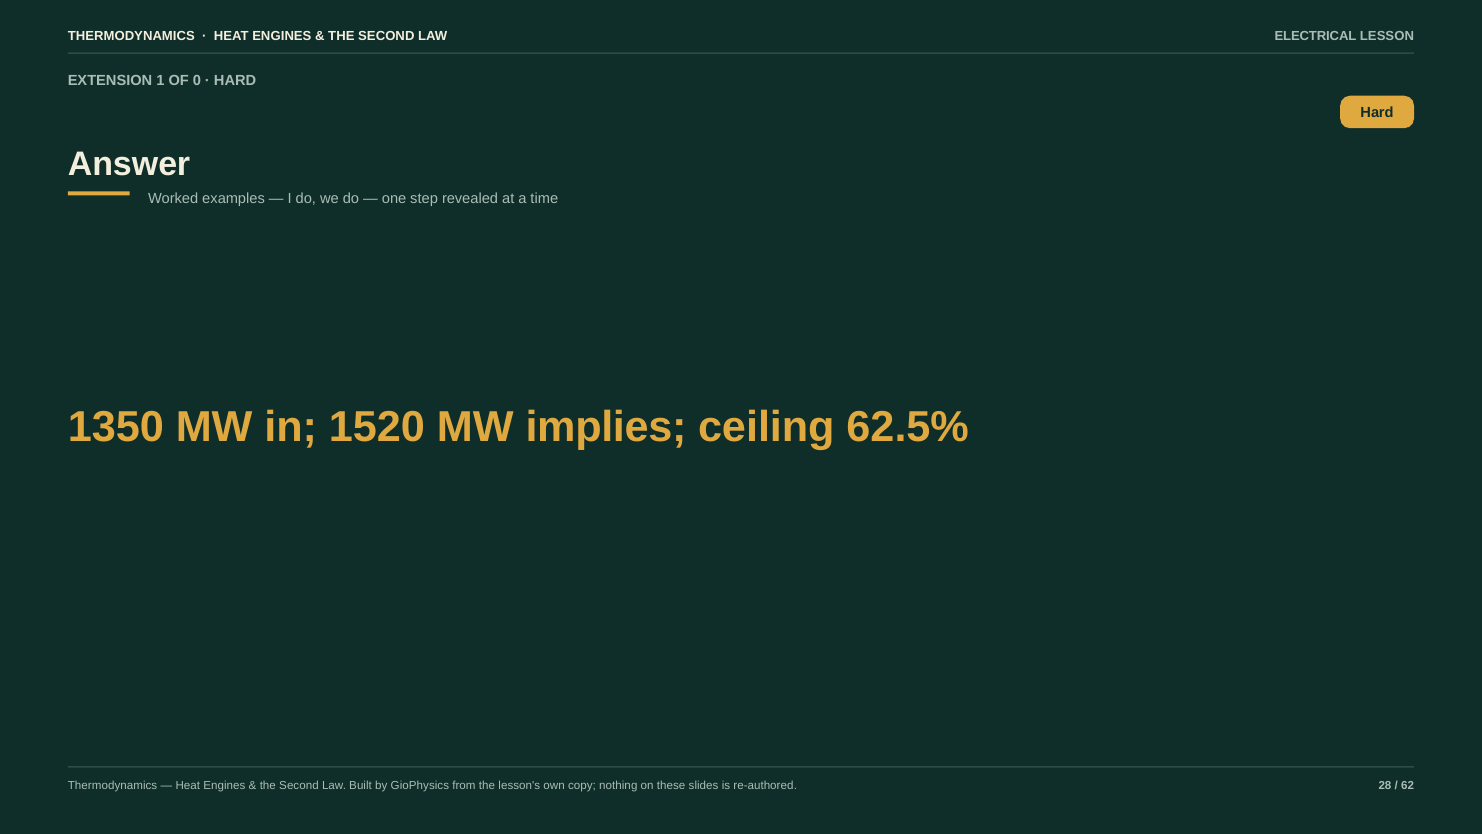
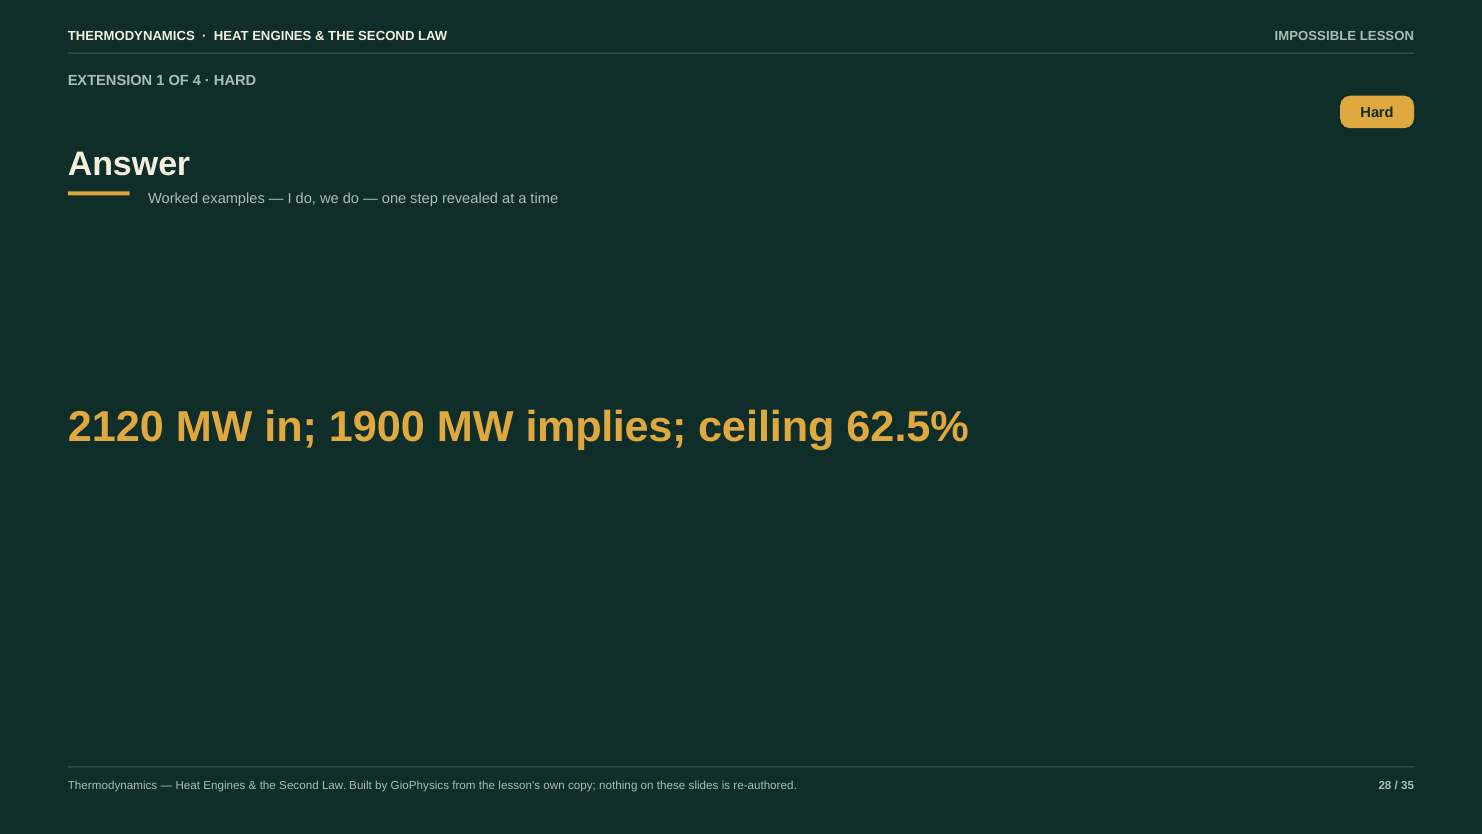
ELECTRICAL: ELECTRICAL -> IMPOSSIBLE
0: 0 -> 4
1350: 1350 -> 2120
1520: 1520 -> 1900
62: 62 -> 35
